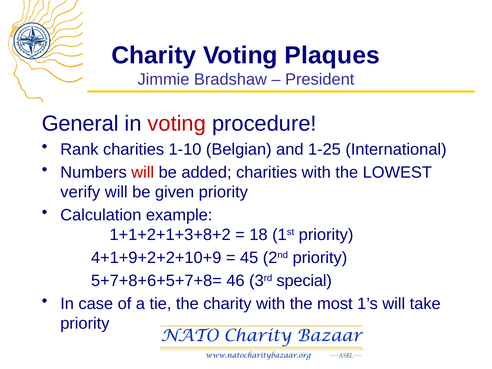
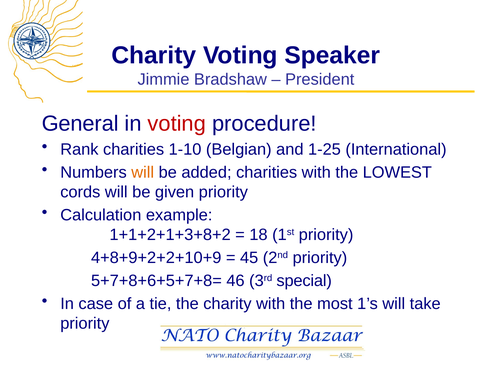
Plaques: Plaques -> Speaker
will at (143, 173) colour: red -> orange
verify: verify -> cords
4+1+9+2+2+10+9: 4+1+9+2+2+10+9 -> 4+8+9+2+2+10+9
